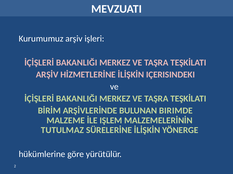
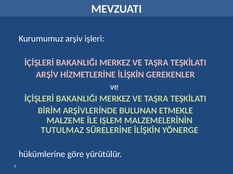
IÇERISINDEKI: IÇERISINDEKI -> GEREKENLER
BIRIMDE: BIRIMDE -> ETMEKLE
